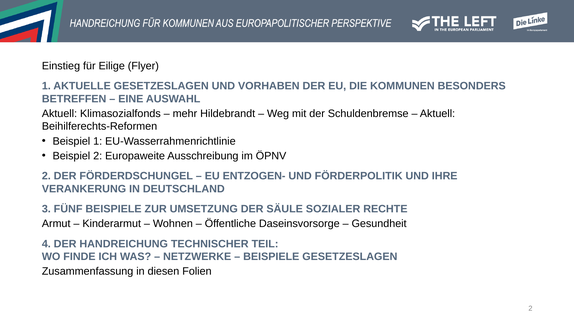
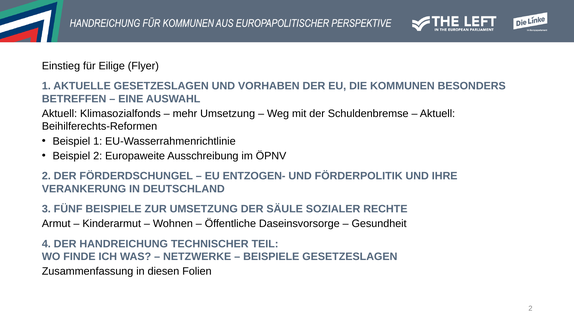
mehr Hildebrandt: Hildebrandt -> Umsetzung
